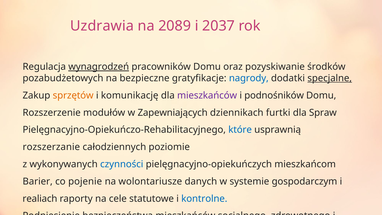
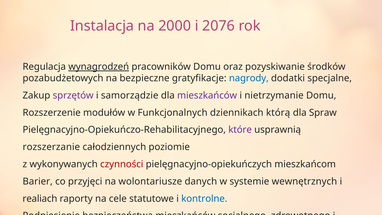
Uzdrawia: Uzdrawia -> Instalacja
2089: 2089 -> 2000
2037: 2037 -> 2076
specjalne underline: present -> none
sprzętów colour: orange -> purple
komunikację: komunikację -> samorządzie
podnośników: podnośników -> nietrzymanie
Zapewniających: Zapewniających -> Funkcjonalnych
furtki: furtki -> którą
które colour: blue -> purple
czynności colour: blue -> red
pojenie: pojenie -> przyjęci
gospodarczym: gospodarczym -> wewnętrznych
